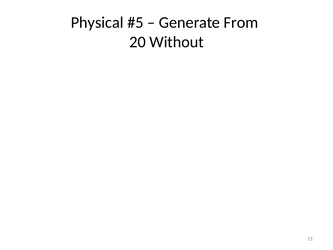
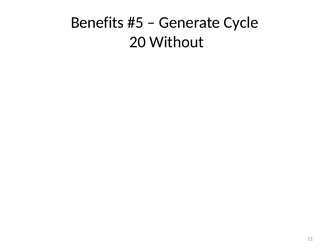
Physical: Physical -> Benefits
From: From -> Cycle
